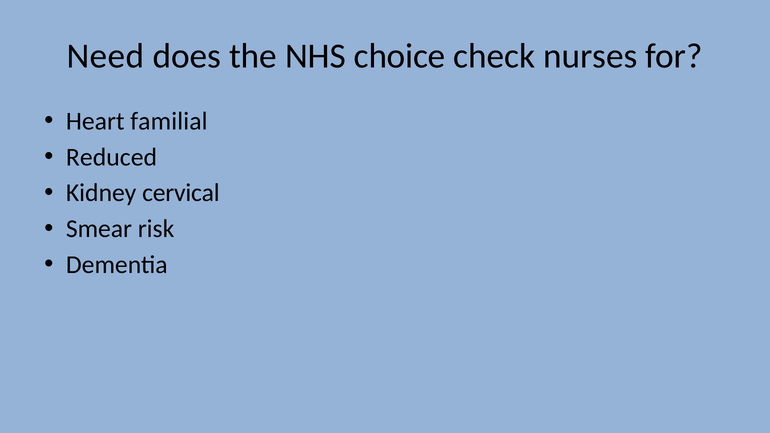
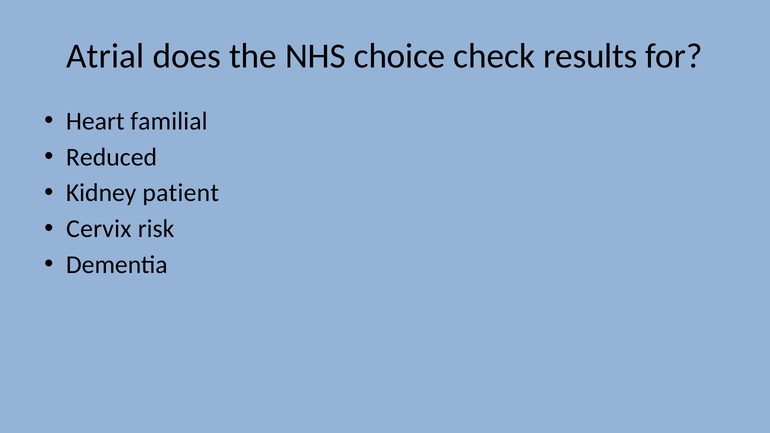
Need: Need -> Atrial
nurses: nurses -> results
cervical: cervical -> patient
Smear: Smear -> Cervix
